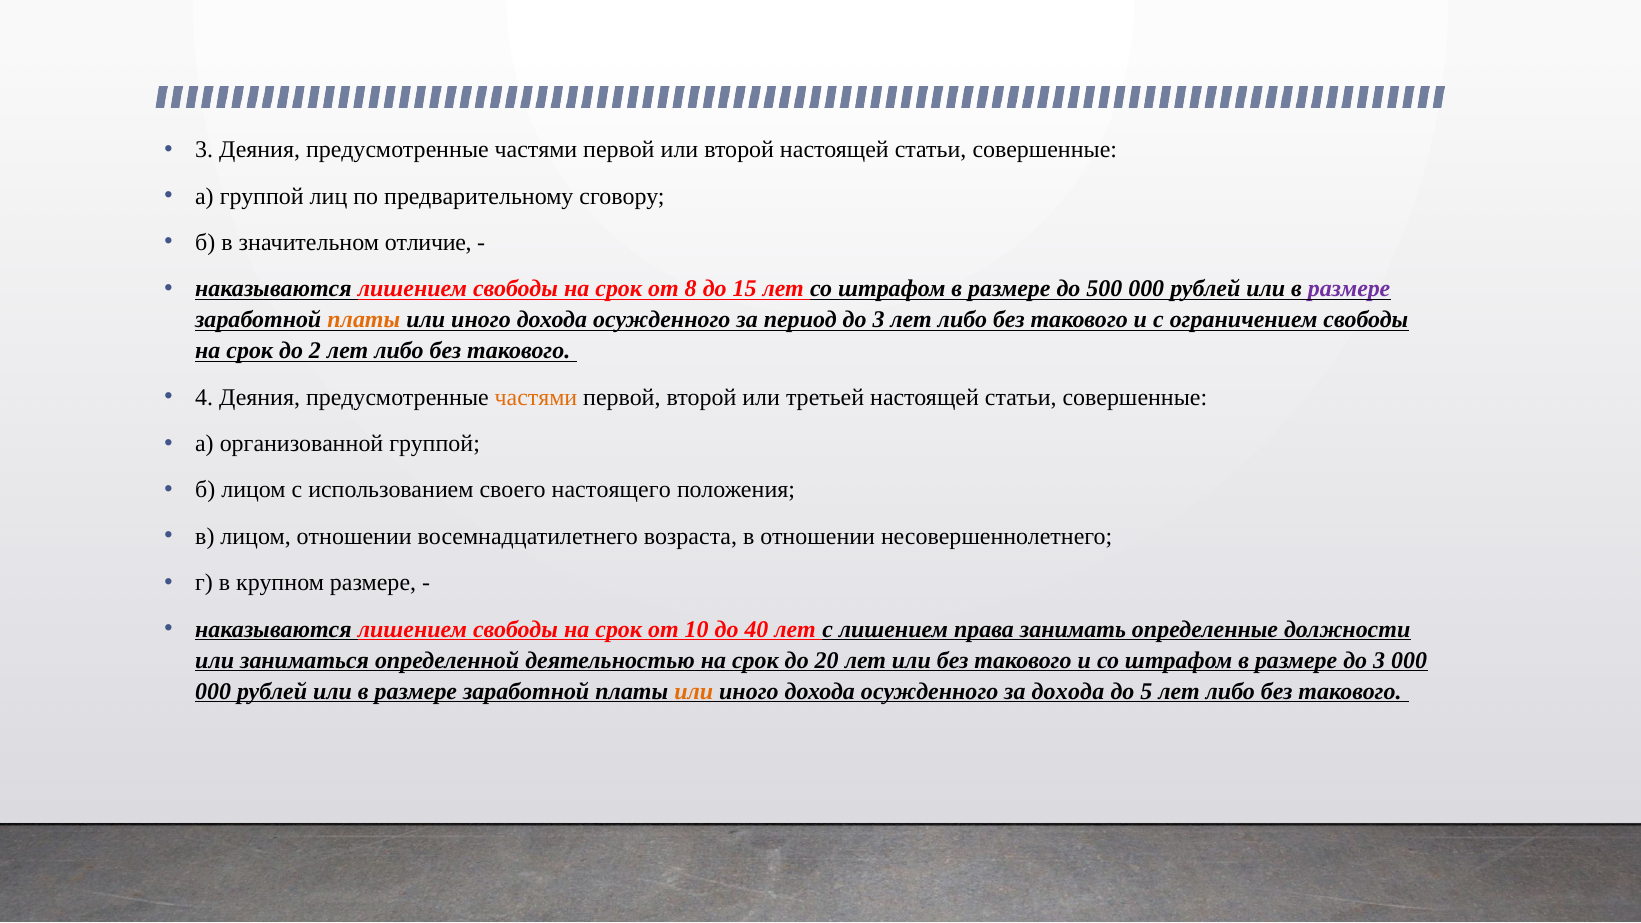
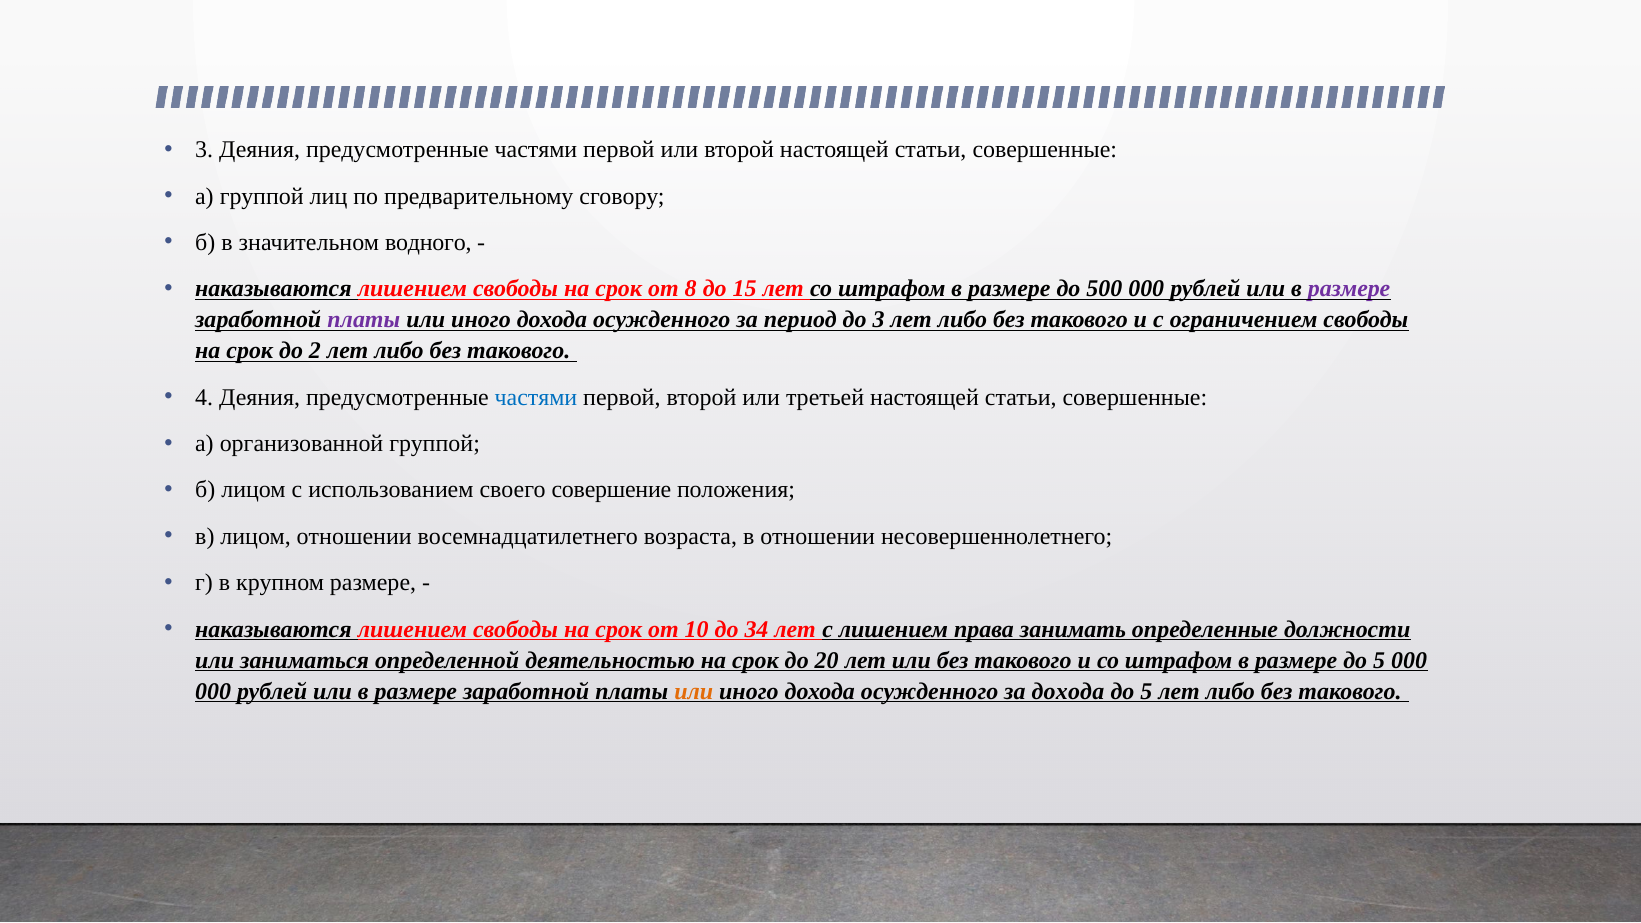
отличие: отличие -> водного
платы at (364, 320) colour: orange -> purple
частями at (536, 397) colour: orange -> blue
настоящего: настоящего -> совершение
40: 40 -> 34
размере до 3: 3 -> 5
